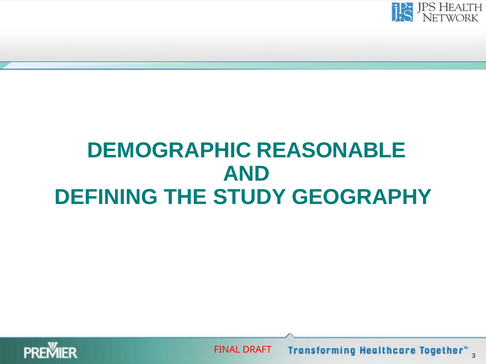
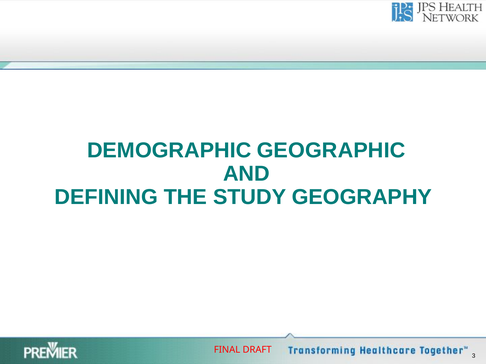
REASONABLE: REASONABLE -> GEOGRAPHIC
